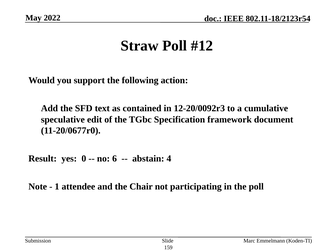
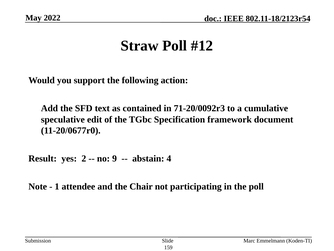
12-20/0092r3: 12-20/0092r3 -> 71-20/0092r3
0: 0 -> 2
6: 6 -> 9
